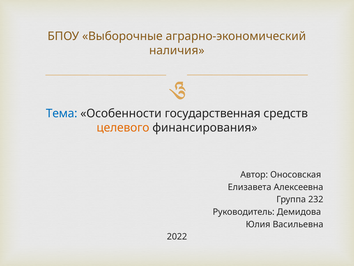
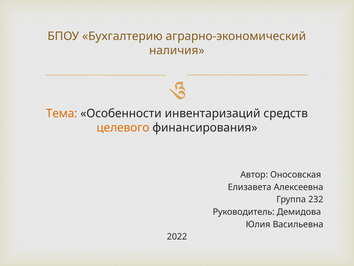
Выборочные: Выборочные -> Бухгалтерию
Тема colour: blue -> orange
государственная: государственная -> инвентаризаций
